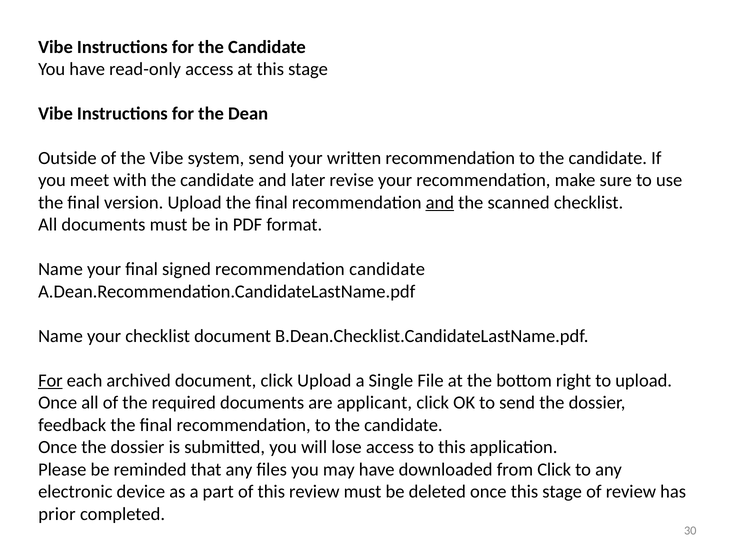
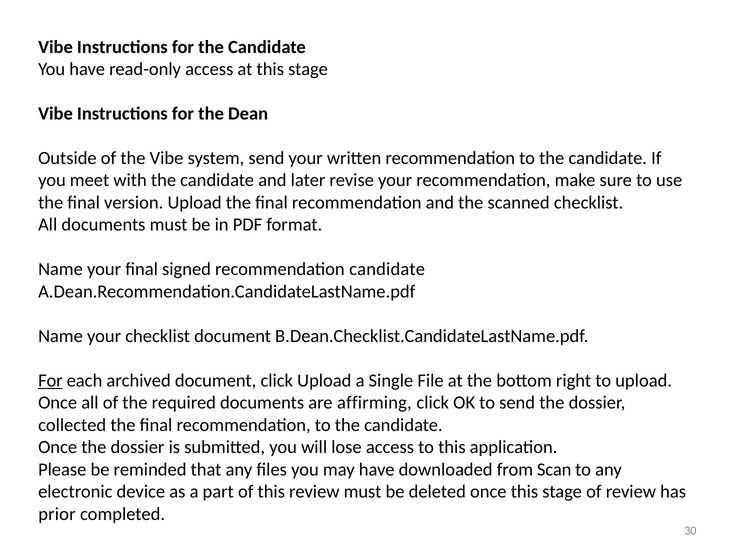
and at (440, 203) underline: present -> none
applicant: applicant -> affirming
feedback: feedback -> collected
from Click: Click -> Scan
